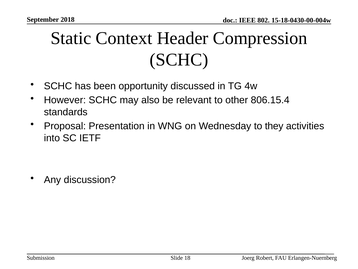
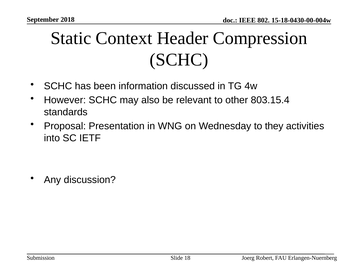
opportunity: opportunity -> information
806.15.4: 806.15.4 -> 803.15.4
